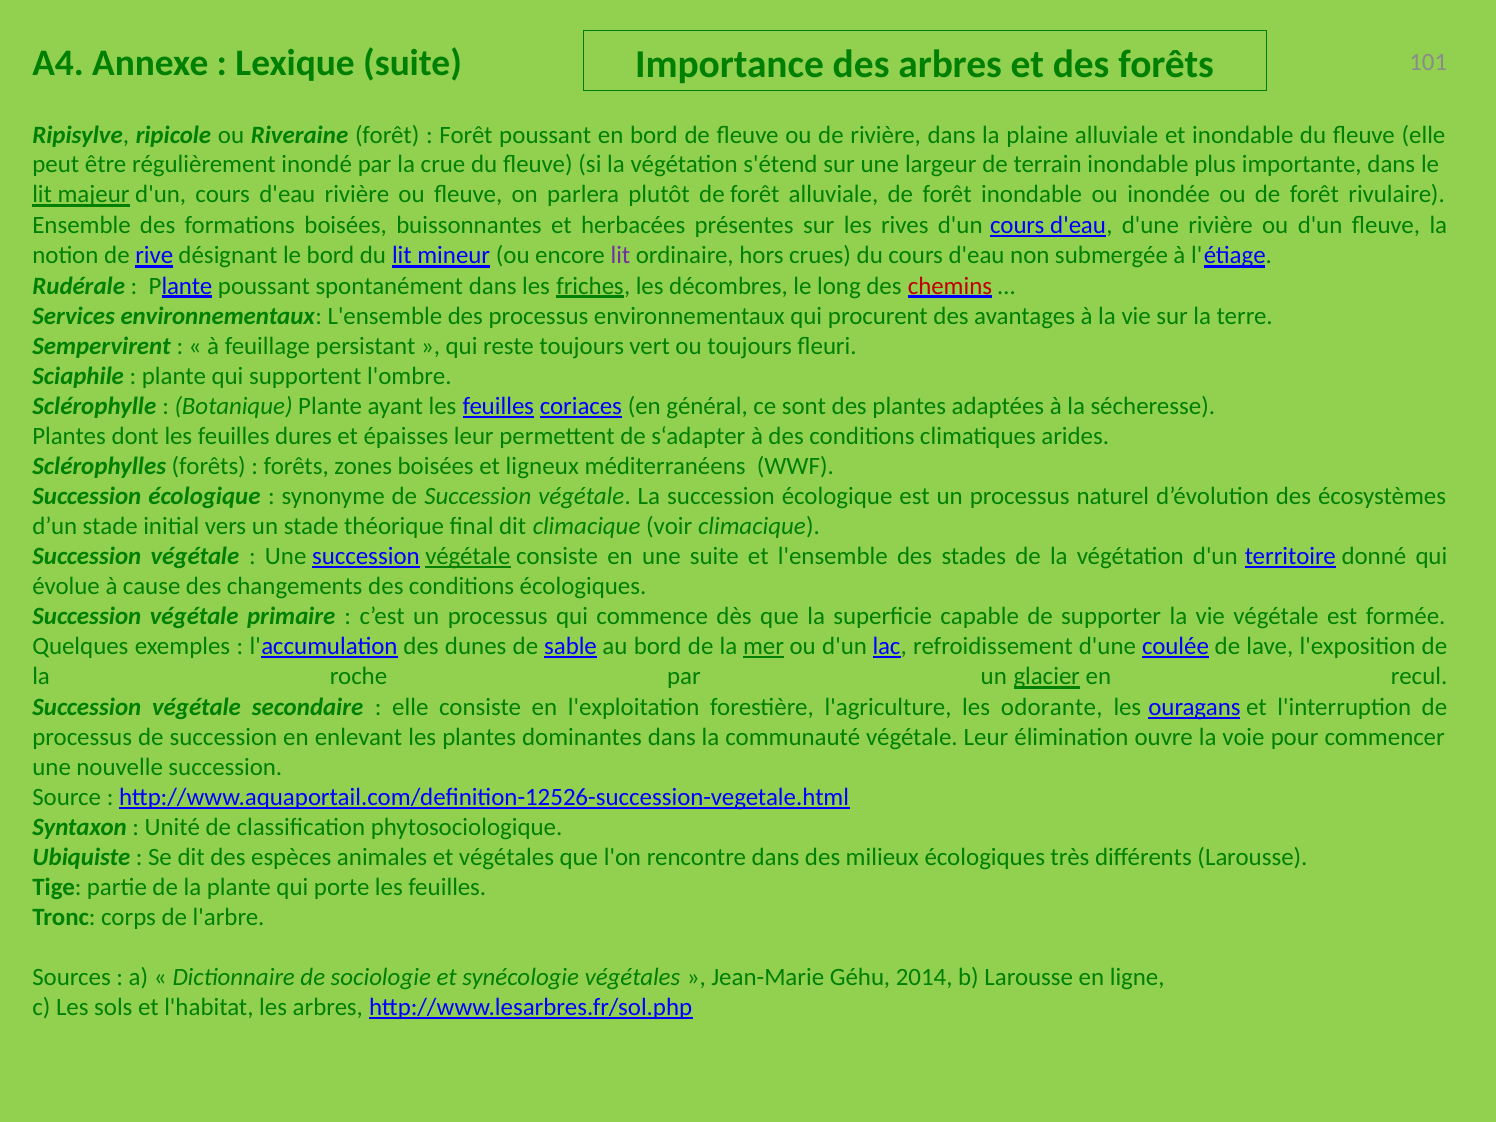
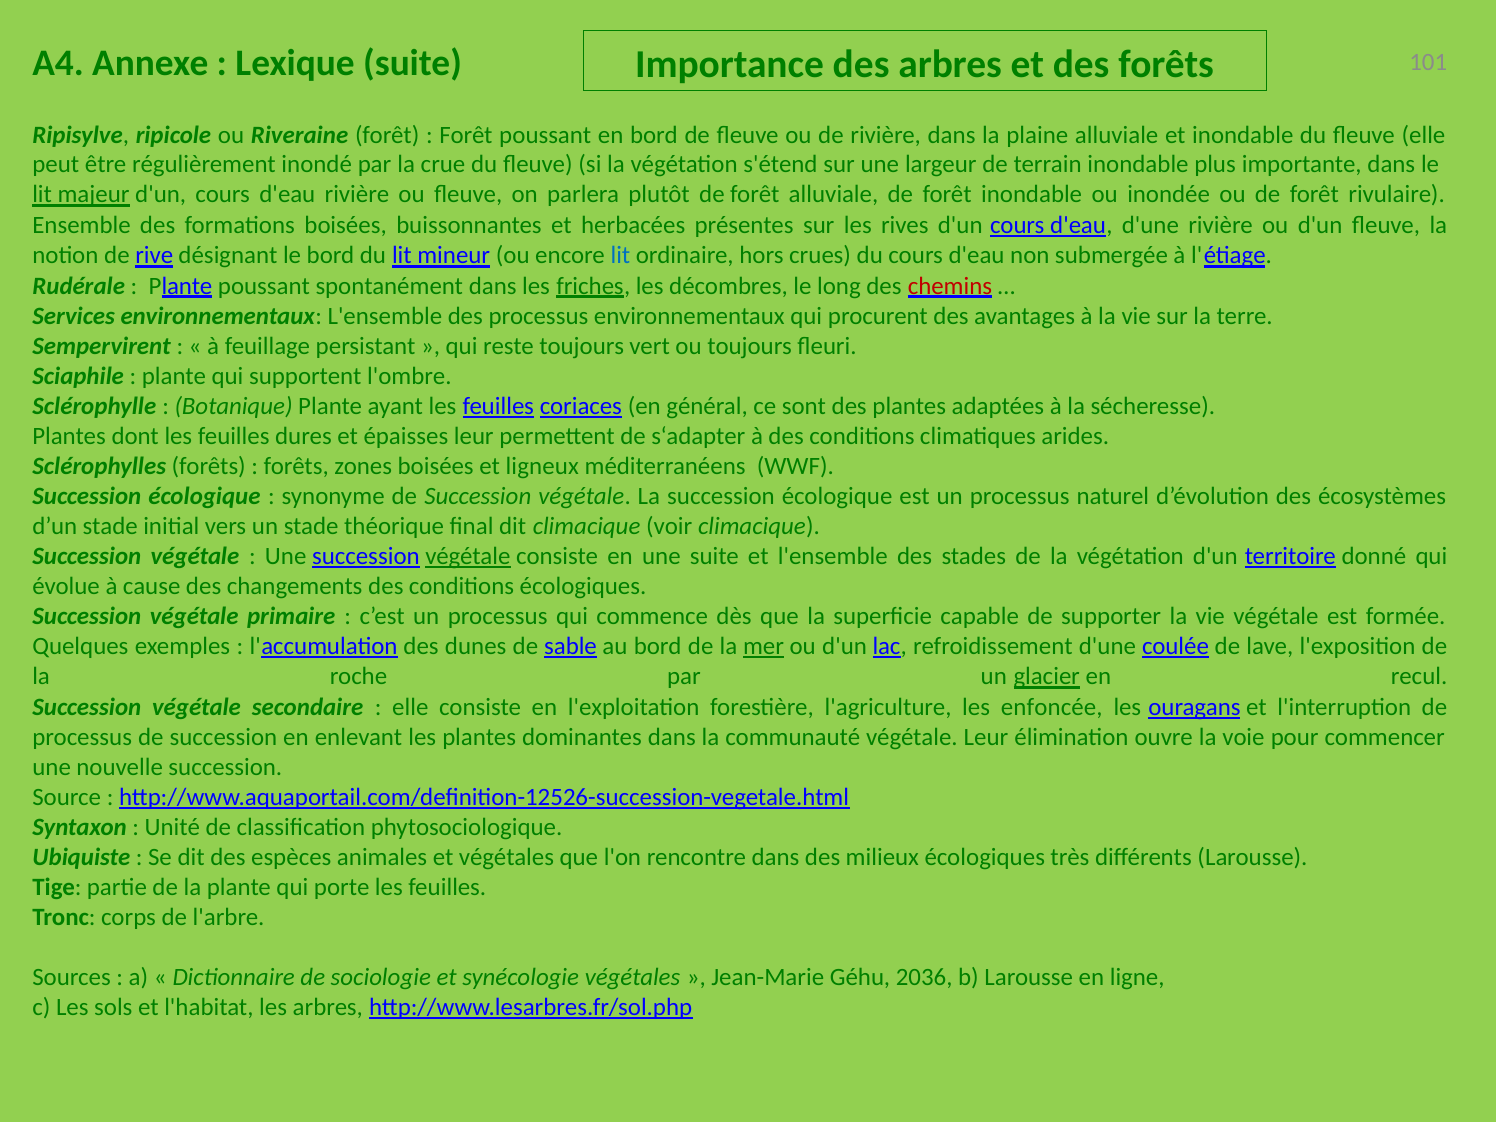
lit at (620, 255) colour: purple -> blue
odorante: odorante -> enfoncée
2014: 2014 -> 2036
